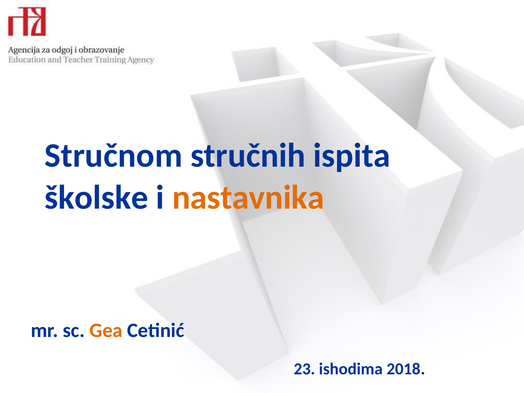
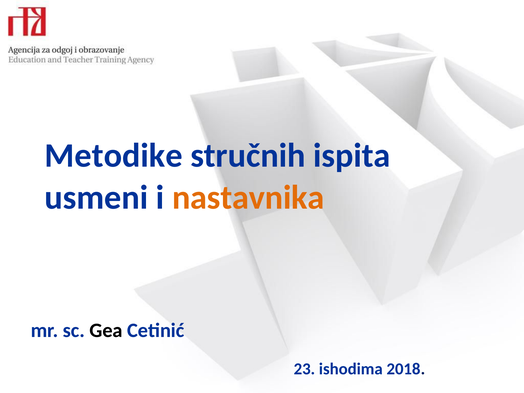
Stručnom: Stručnom -> Metodike
školske: školske -> usmeni
Gea colour: orange -> black
